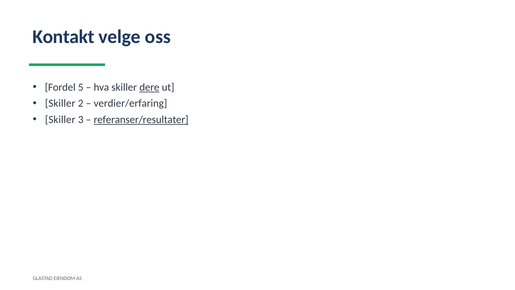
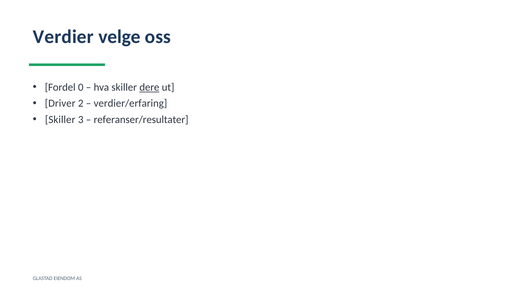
Kontakt: Kontakt -> Verdier
5: 5 -> 0
Skiller at (60, 103): Skiller -> Driver
referanser/resultater underline: present -> none
